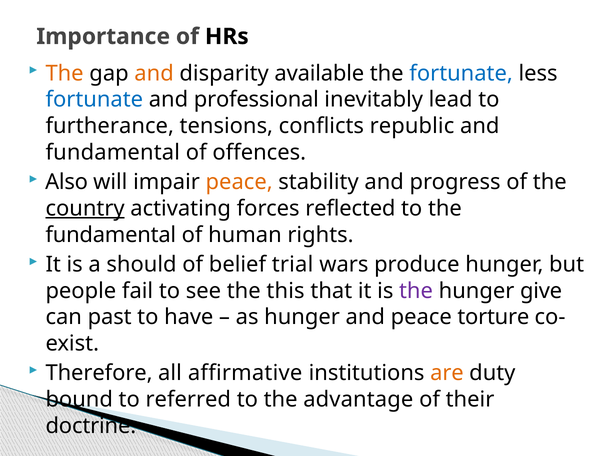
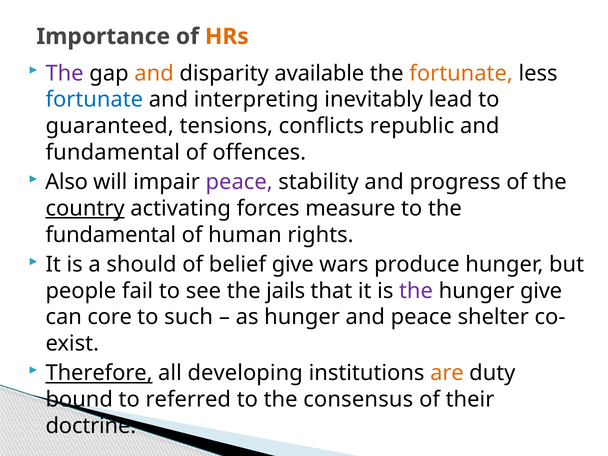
HRs colour: black -> orange
The at (65, 73) colour: orange -> purple
fortunate at (461, 73) colour: blue -> orange
professional: professional -> interpreting
furtherance: furtherance -> guaranteed
peace at (239, 182) colour: orange -> purple
reflected: reflected -> measure
belief trial: trial -> give
this: this -> jails
past: past -> core
have: have -> such
torture: torture -> shelter
Therefore underline: none -> present
affirmative: affirmative -> developing
advantage: advantage -> consensus
